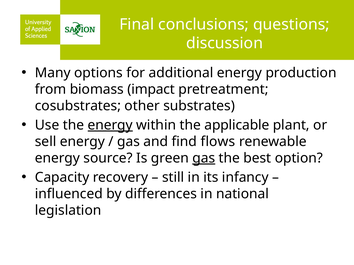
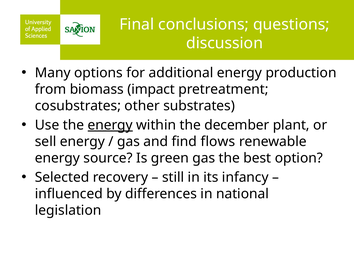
applicable: applicable -> december
gas at (204, 158) underline: present -> none
Capacity: Capacity -> Selected
